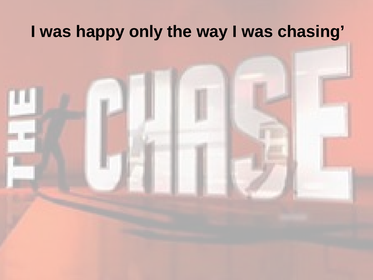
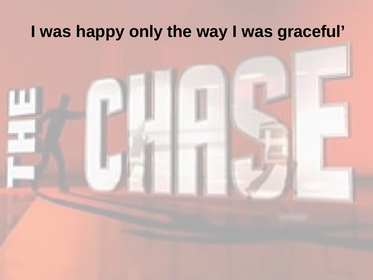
chasing: chasing -> graceful
